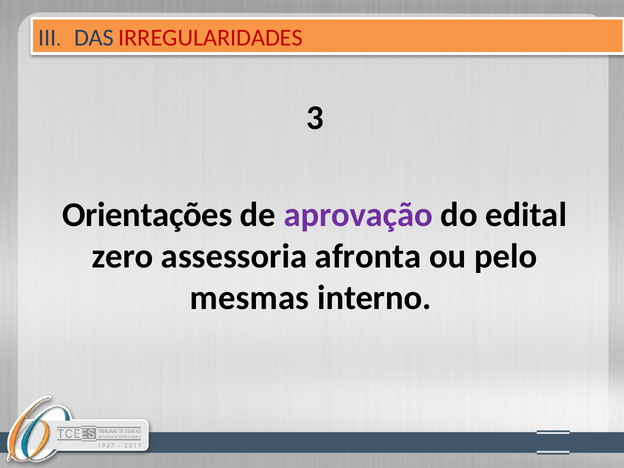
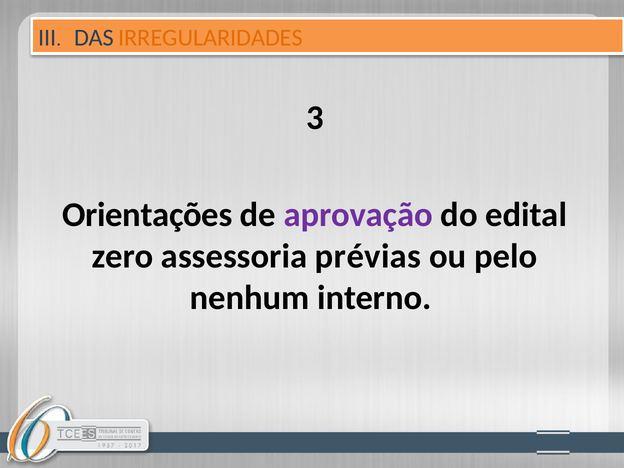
IRREGULARIDADES colour: red -> orange
afronta: afronta -> prévias
mesmas: mesmas -> nenhum
